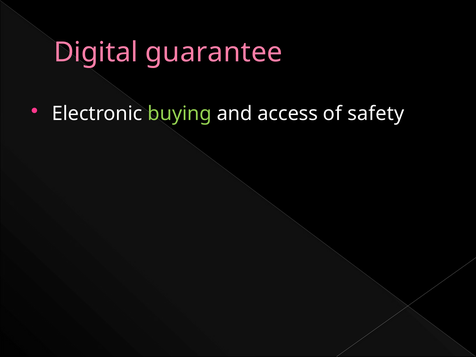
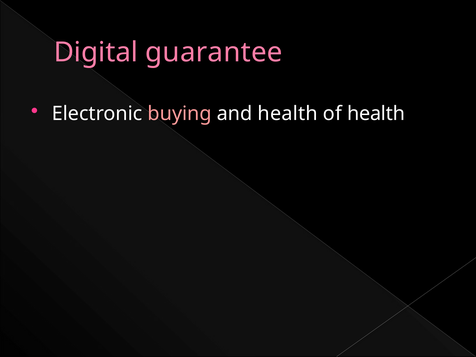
buying colour: light green -> pink
and access: access -> health
of safety: safety -> health
